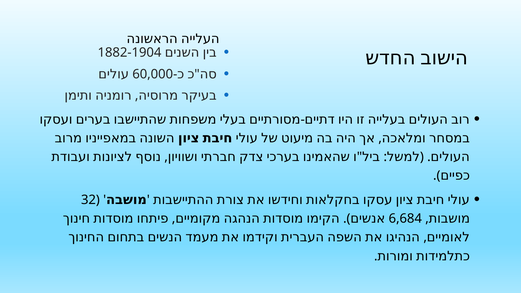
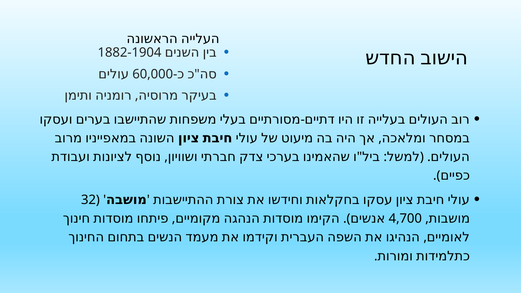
6,684: 6,684 -> 4,700
